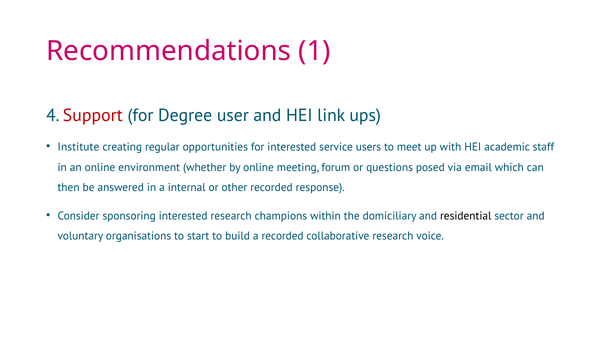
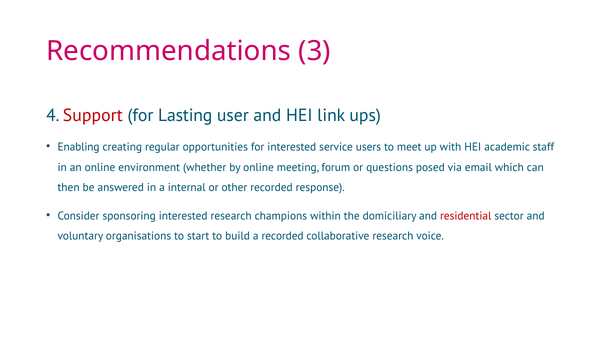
1: 1 -> 3
Degree: Degree -> Lasting
Institute: Institute -> Enabling
residential colour: black -> red
